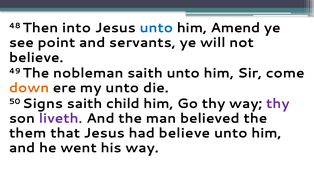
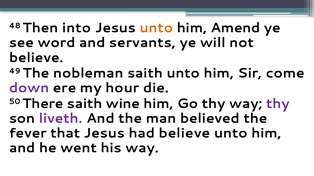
unto at (156, 28) colour: blue -> orange
point: point -> word
down colour: orange -> purple
my unto: unto -> hour
Signs: Signs -> There
child: child -> wine
them: them -> fever
